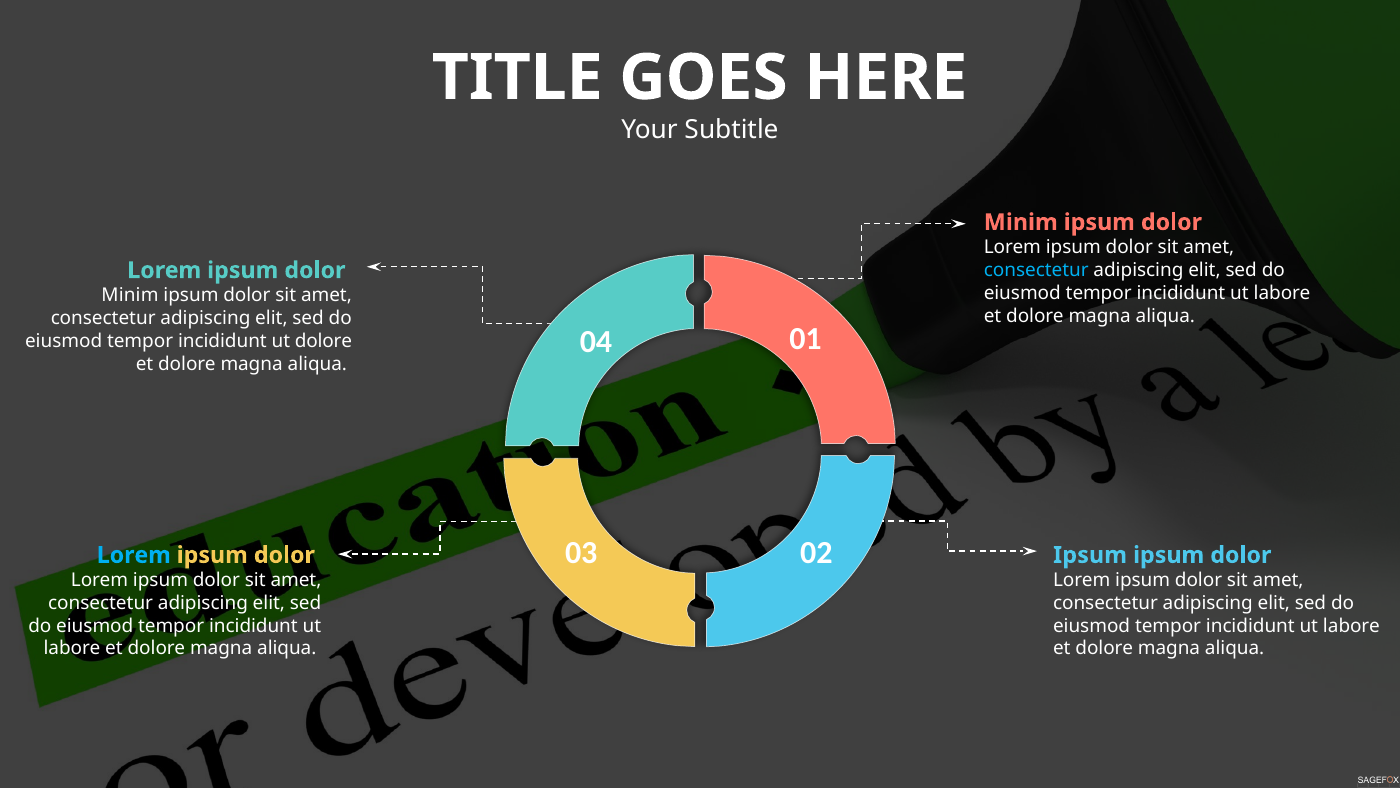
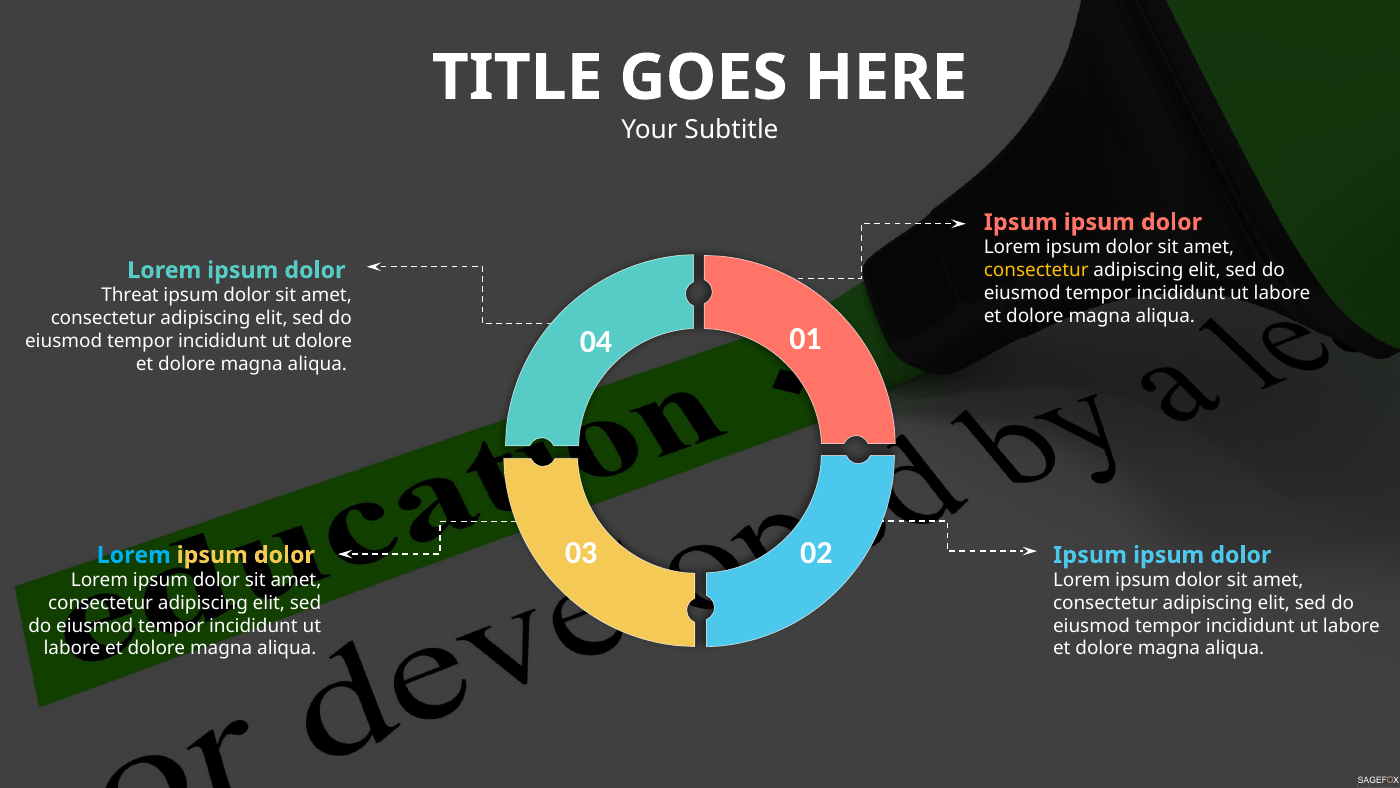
Minim at (1021, 222): Minim -> Ipsum
consectetur at (1036, 270) colour: light blue -> yellow
Minim at (130, 295): Minim -> Threat
